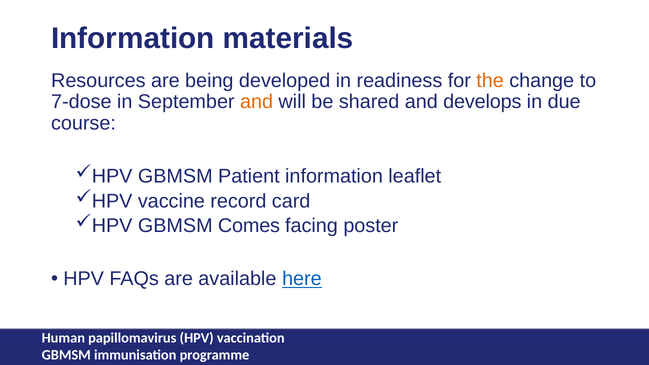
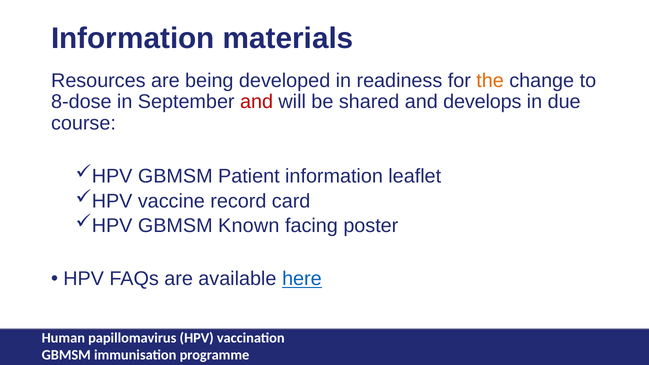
7-dose: 7-dose -> 8-dose
and at (257, 102) colour: orange -> red
Comes: Comes -> Known
